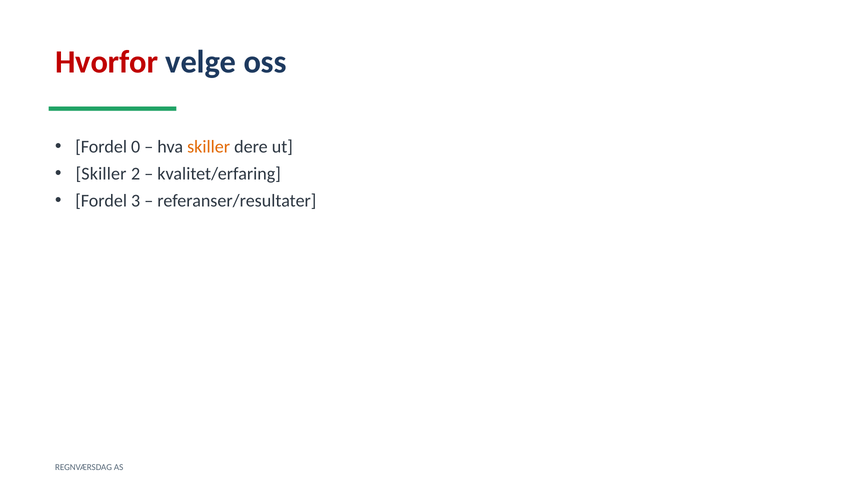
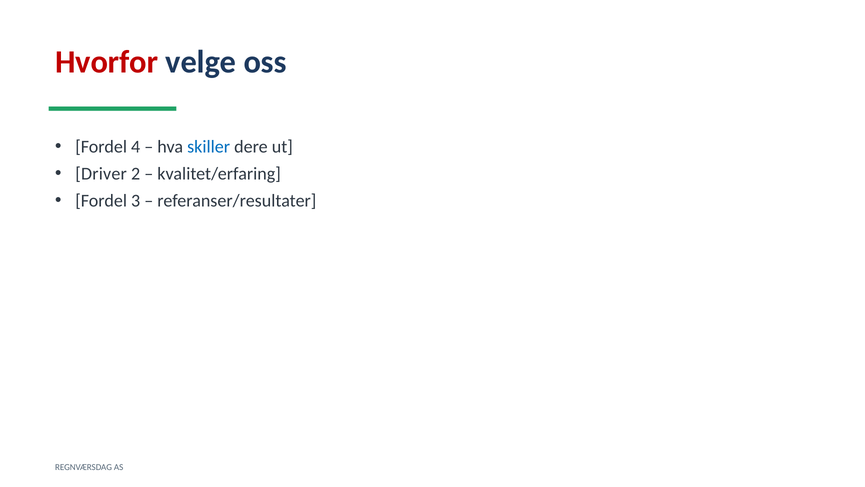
0: 0 -> 4
skiller at (209, 147) colour: orange -> blue
Skiller at (101, 174): Skiller -> Driver
